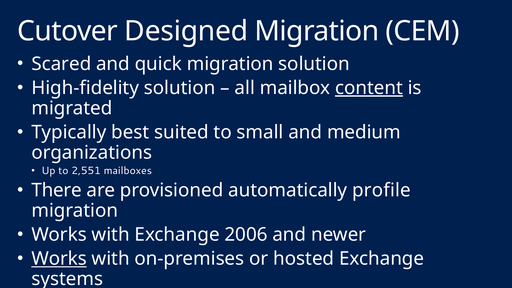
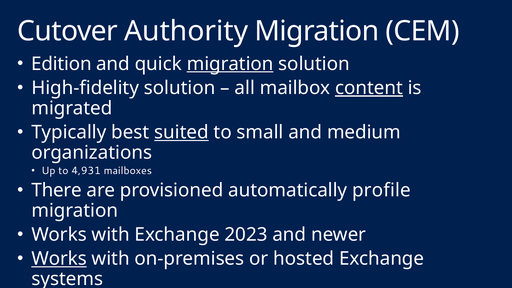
Designed: Designed -> Authority
Scared: Scared -> Edition
migration at (230, 64) underline: none -> present
suited underline: none -> present
2,551: 2,551 -> 4,931
2006: 2006 -> 2023
